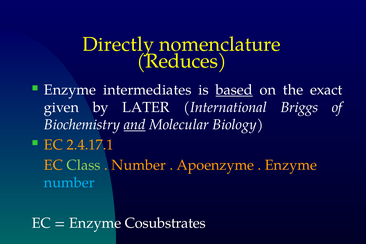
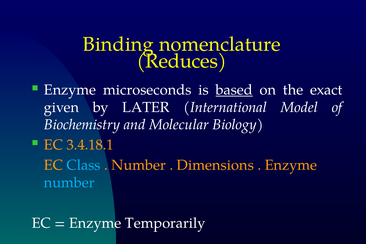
Directly: Directly -> Binding
intermediates: intermediates -> microseconds
Briggs: Briggs -> Model
and underline: present -> none
2.4.17.1: 2.4.17.1 -> 3.4.18.1
Class colour: light green -> light blue
Apoenzyme: Apoenzyme -> Dimensions
Cosubstrates: Cosubstrates -> Temporarily
